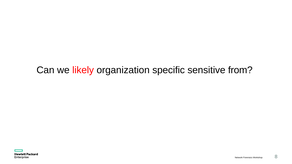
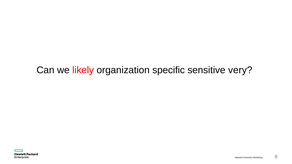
from: from -> very
